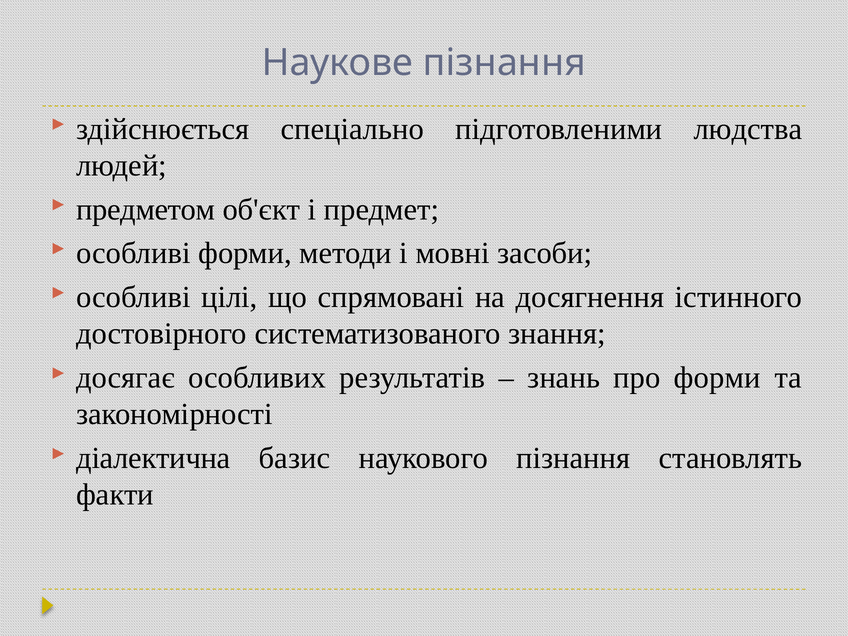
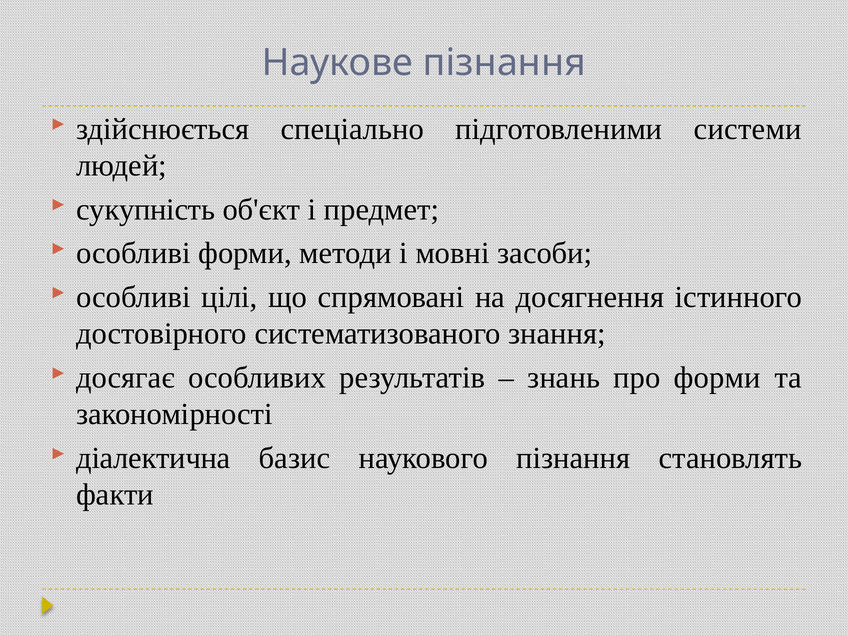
людства: людства -> системи
предметом: предметом -> сукупність
